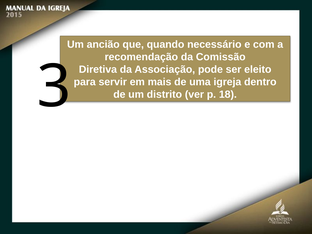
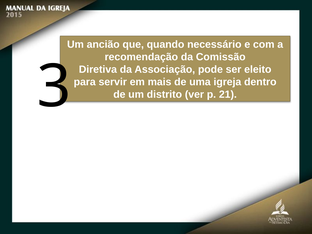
18: 18 -> 21
